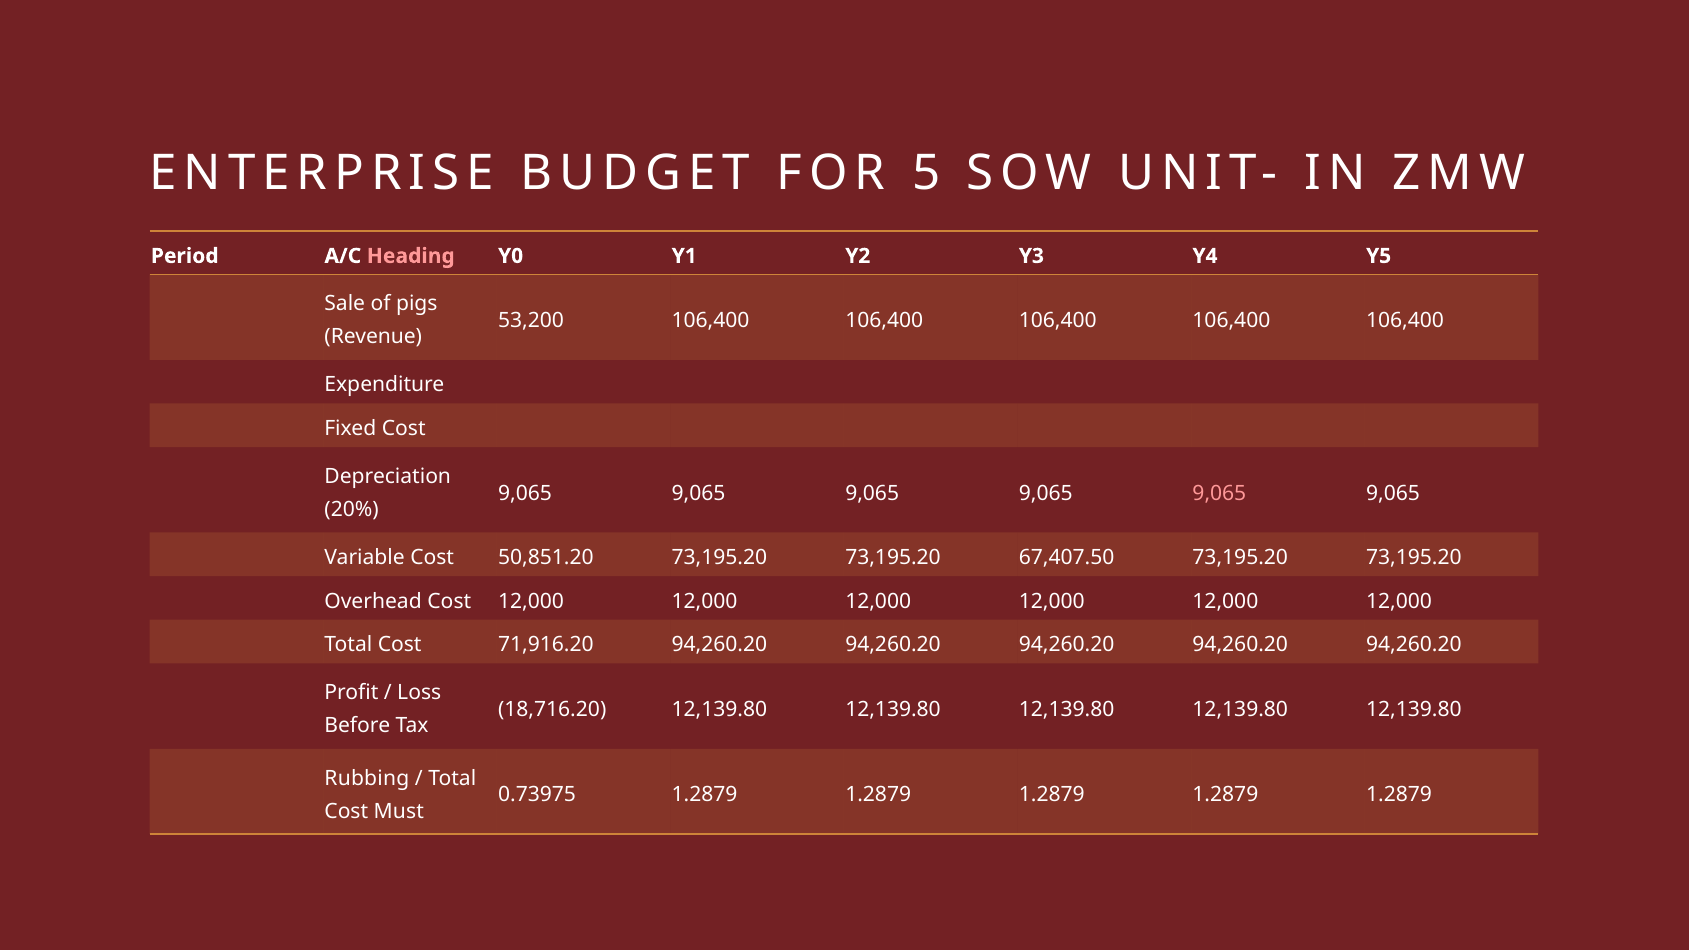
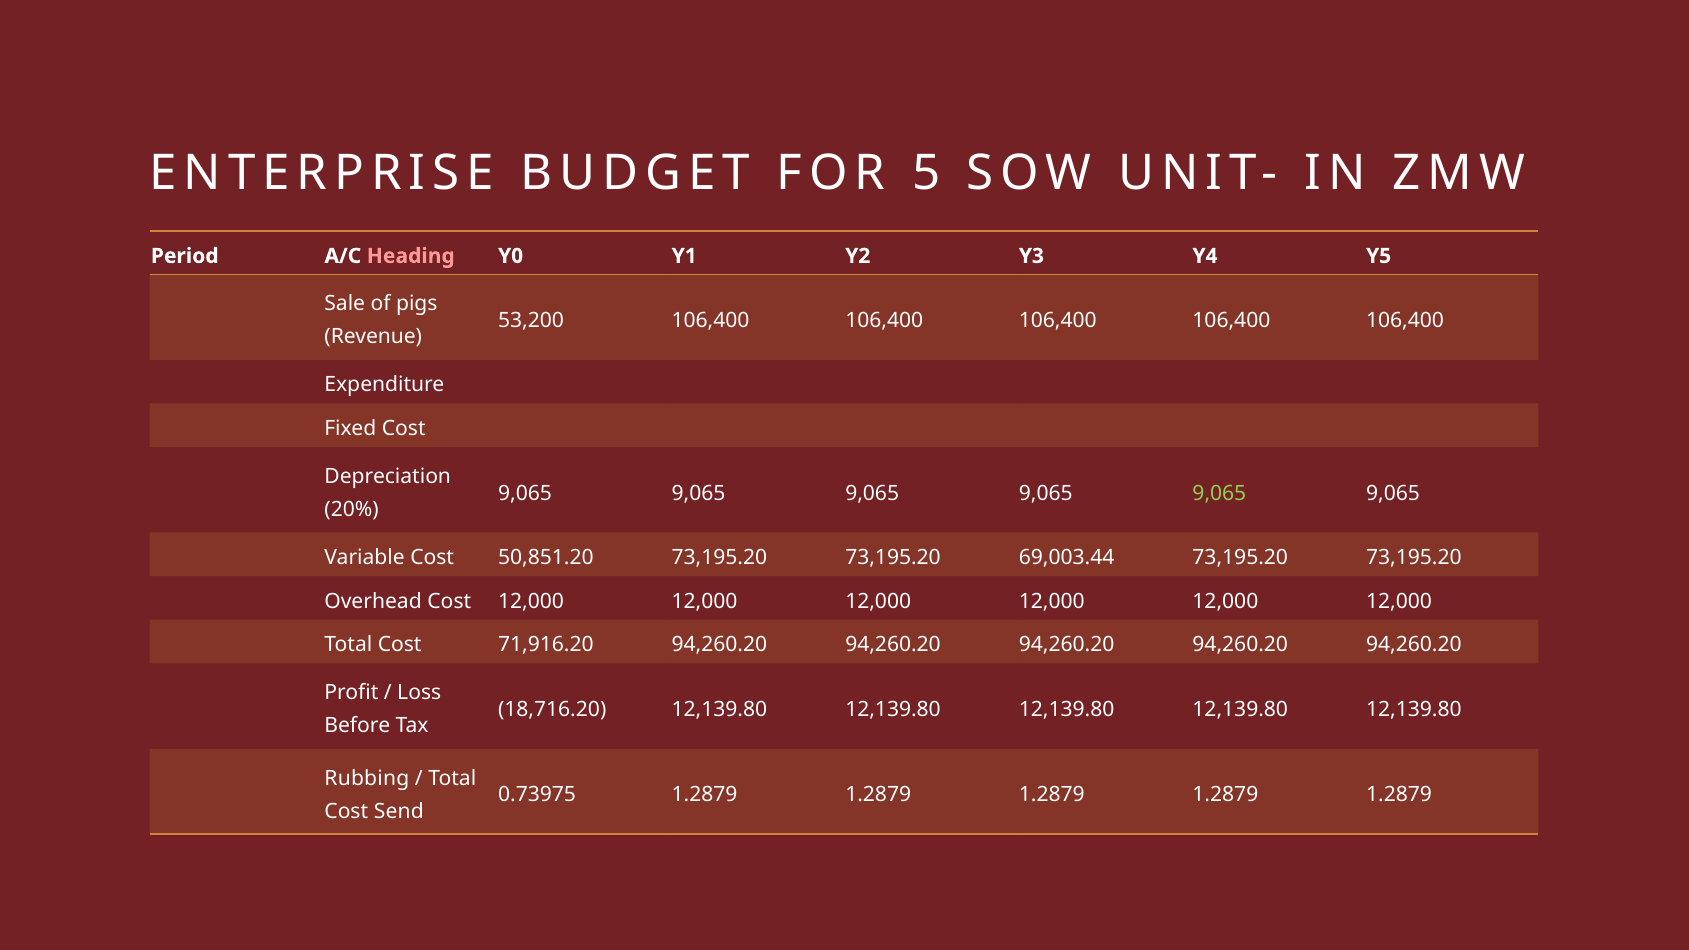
9,065 at (1219, 493) colour: pink -> light green
67,407.50: 67,407.50 -> 69,003.44
Must: Must -> Send
